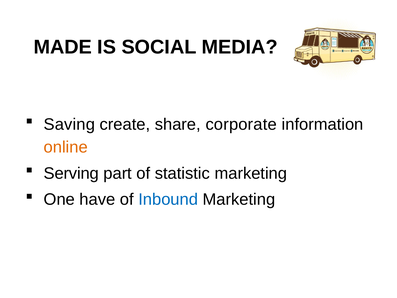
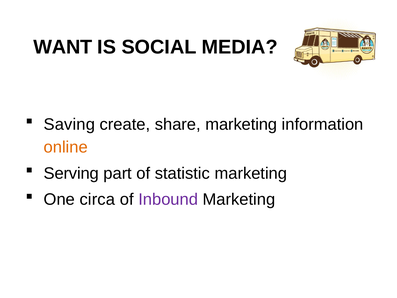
MADE: MADE -> WANT
share corporate: corporate -> marketing
have: have -> circa
Inbound colour: blue -> purple
